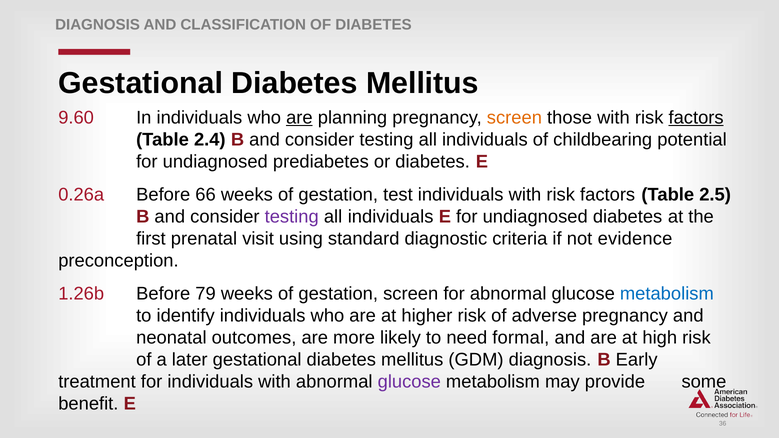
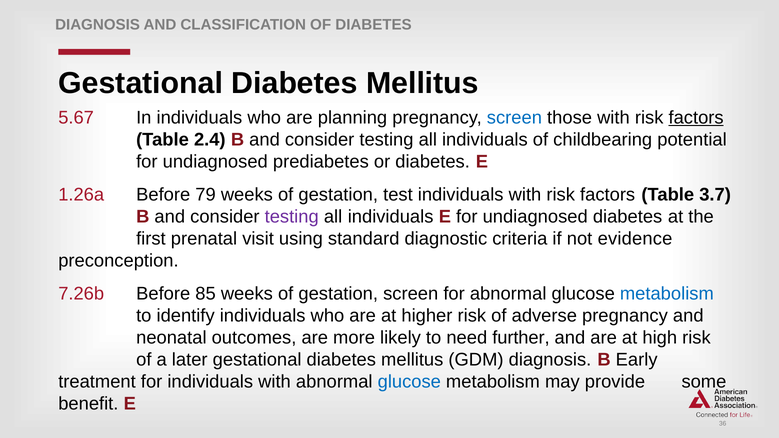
9.60: 9.60 -> 5.67
are at (299, 118) underline: present -> none
screen at (514, 118) colour: orange -> blue
0.26a: 0.26a -> 1.26a
66: 66 -> 79
2.5: 2.5 -> 3.7
1.26b: 1.26b -> 7.26b
79: 79 -> 85
formal: formal -> further
glucose at (409, 382) colour: purple -> blue
